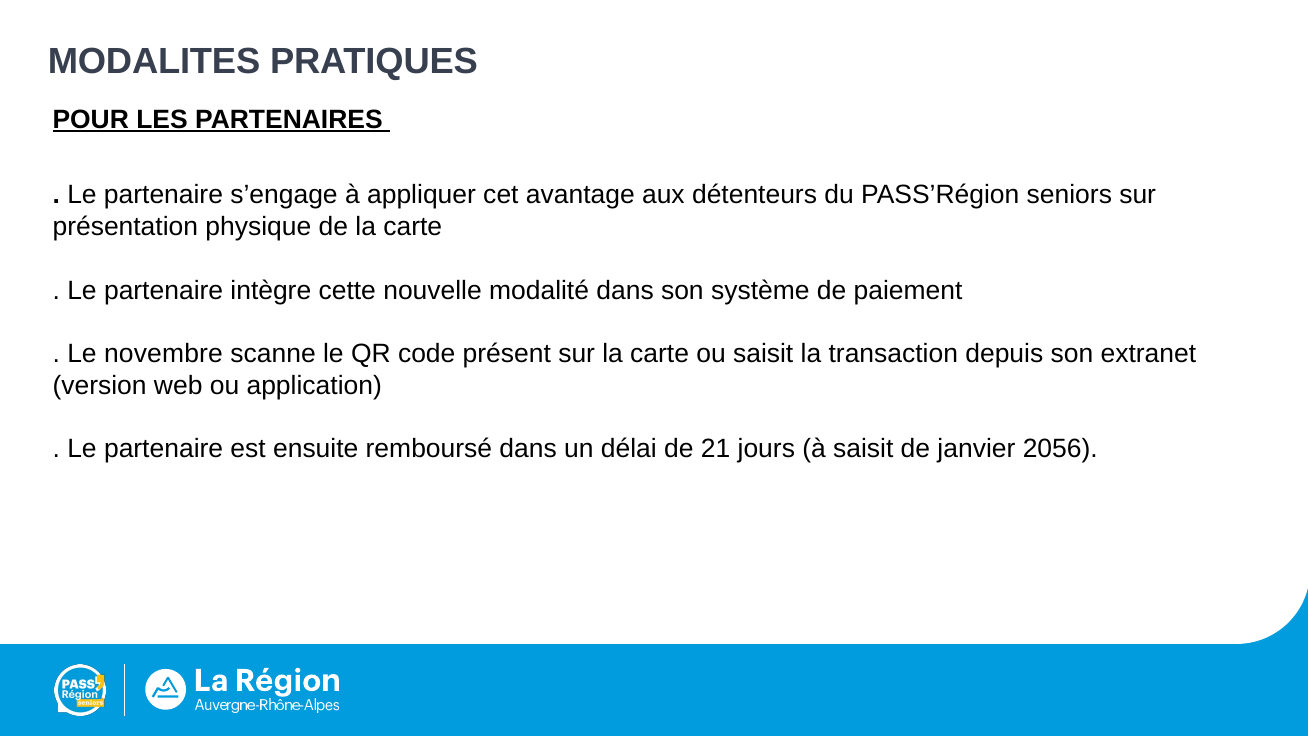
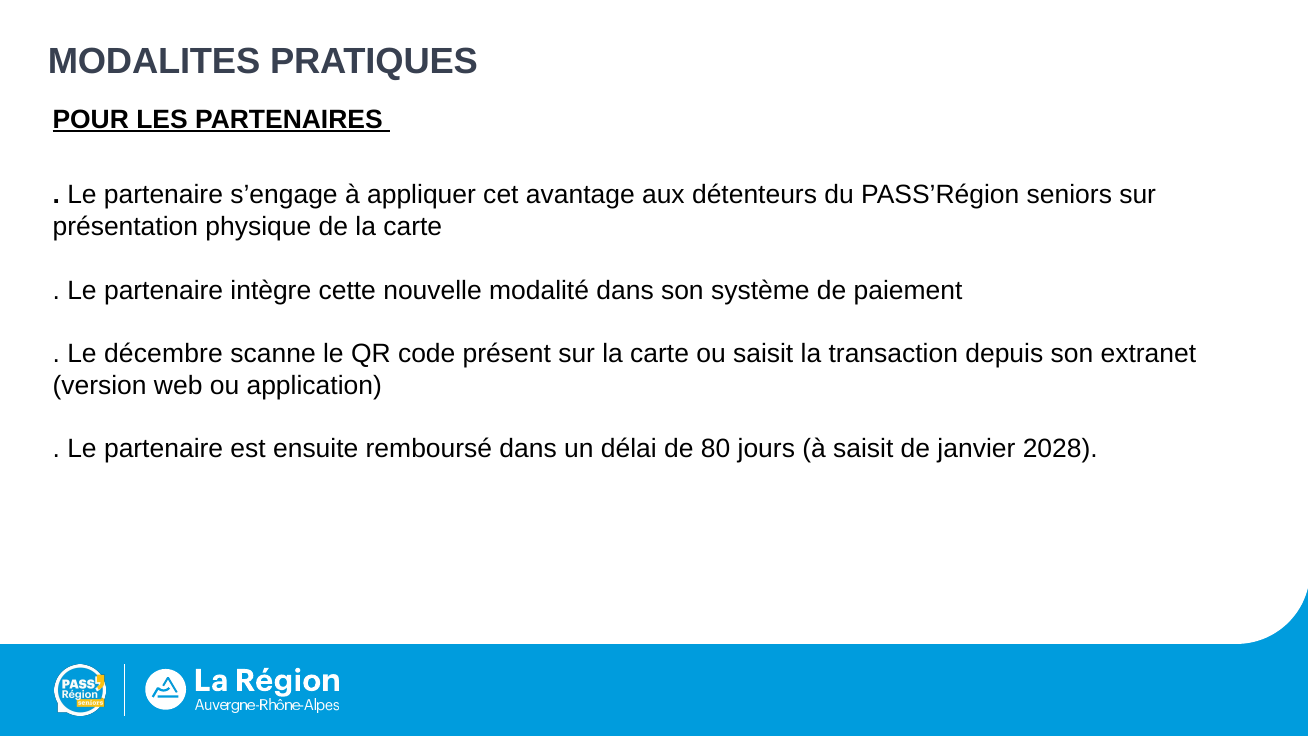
novembre: novembre -> décembre
21: 21 -> 80
2056: 2056 -> 2028
